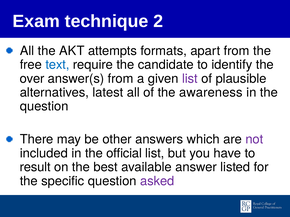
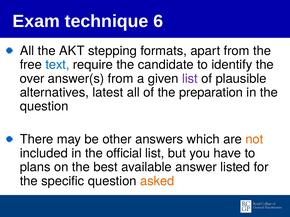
2: 2 -> 6
attempts: attempts -> stepping
awareness: awareness -> preparation
not colour: purple -> orange
result: result -> plans
asked colour: purple -> orange
